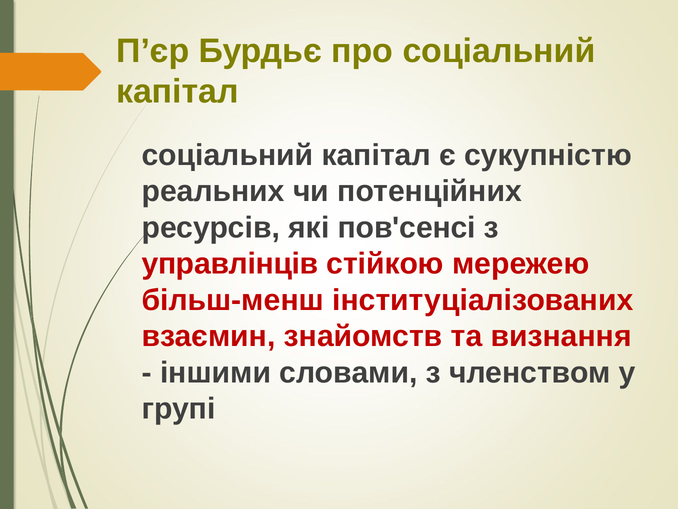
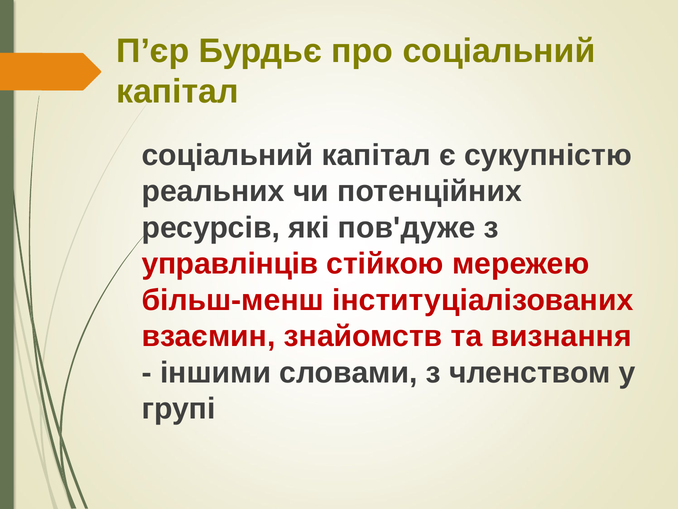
пов'сенсі: пов'сенсі -> пов'дуже
